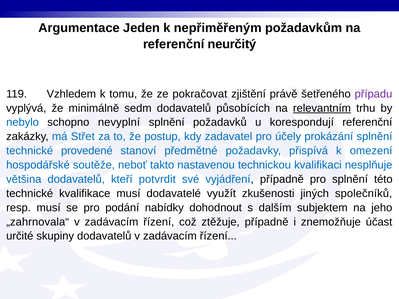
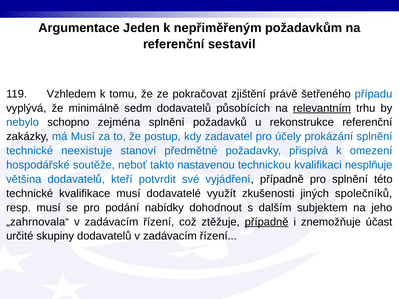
neurčitý: neurčitý -> sestavil
případu colour: purple -> blue
nevyplní: nevyplní -> zejména
korespondují: korespondují -> rekonstrukce
má Střet: Střet -> Musí
provedené: provedené -> neexistuje
případně at (267, 222) underline: none -> present
